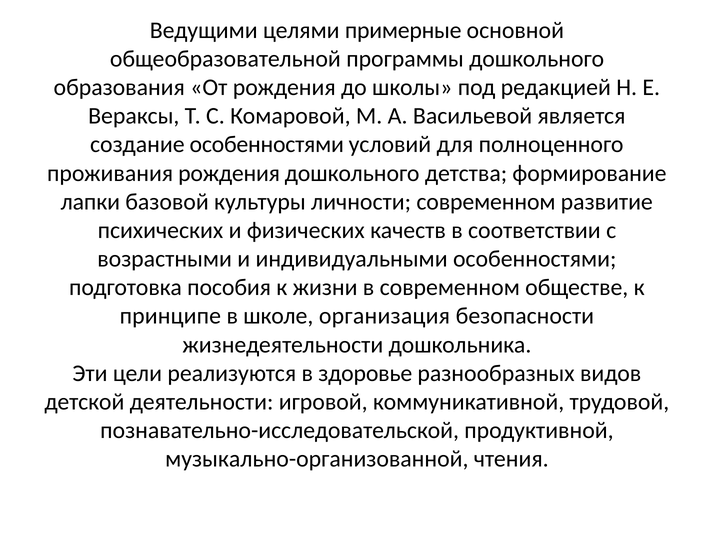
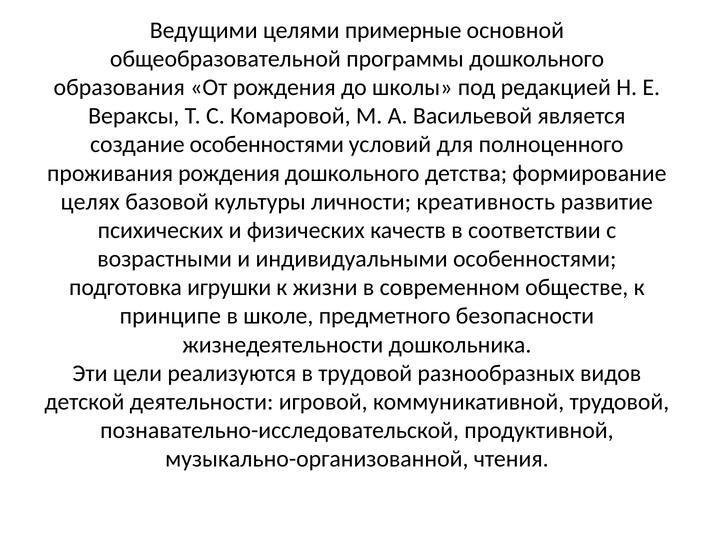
лапки: лапки -> целях
личности современном: современном -> креативность
пособия: пособия -> игрушки
организация: организация -> предметного
в здоровье: здоровье -> трудовой
